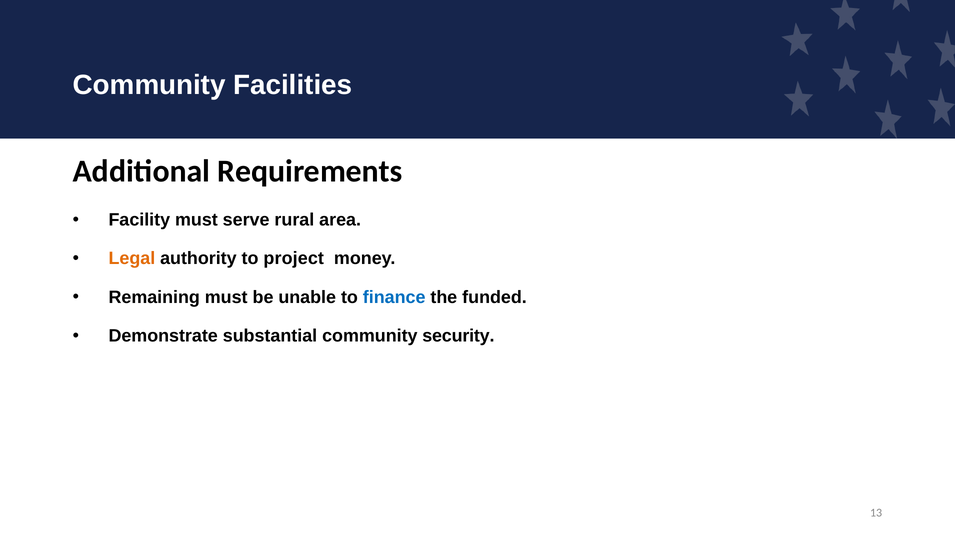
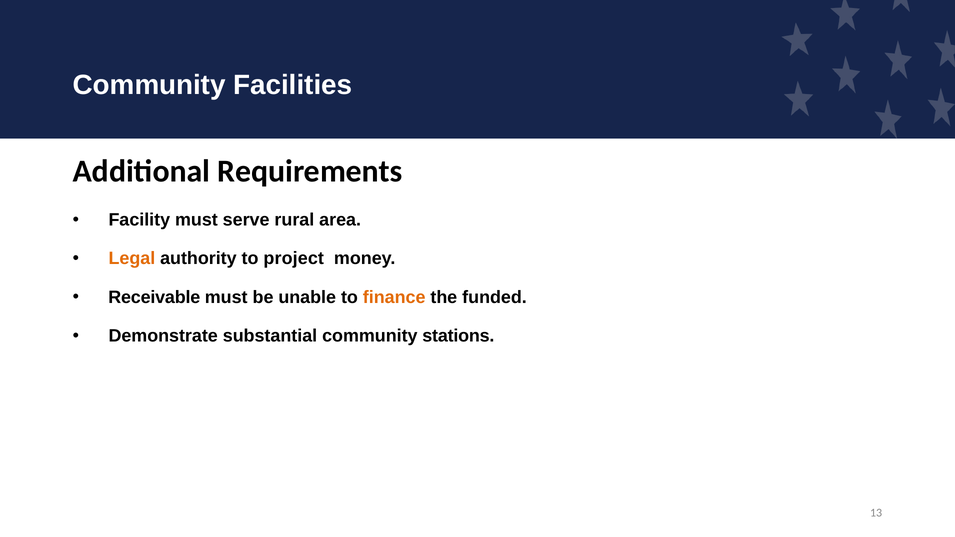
Remaining: Remaining -> Receivable
finance colour: blue -> orange
security: security -> stations
